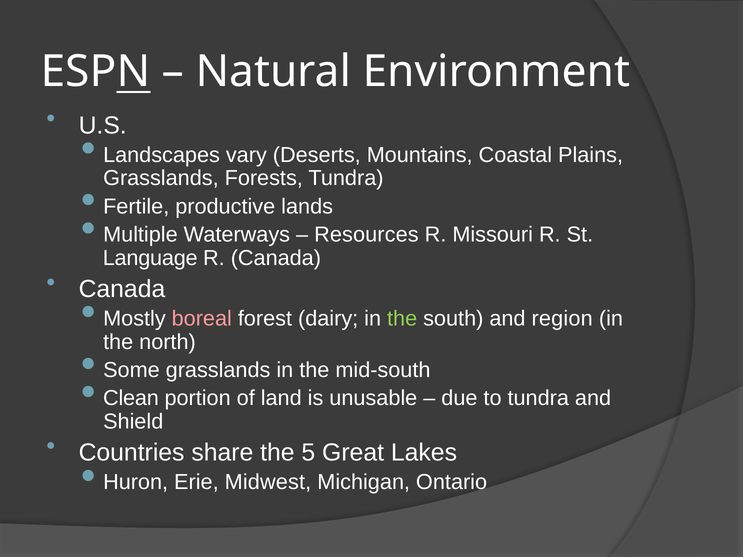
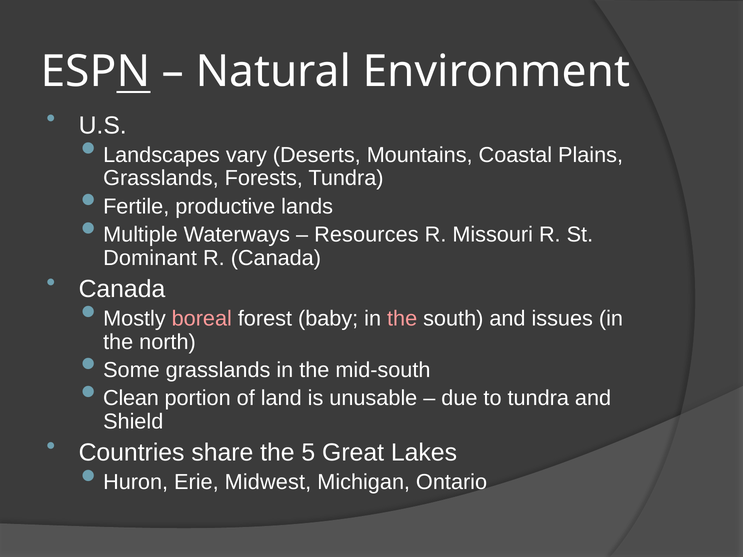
Language: Language -> Dominant
dairy: dairy -> baby
the at (402, 319) colour: light green -> pink
region: region -> issues
